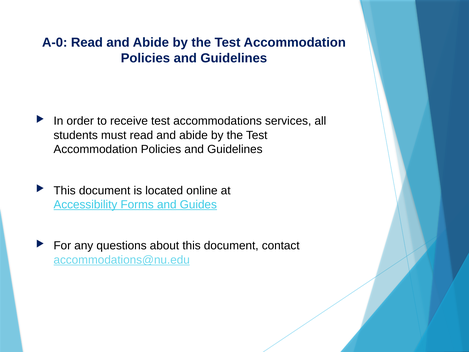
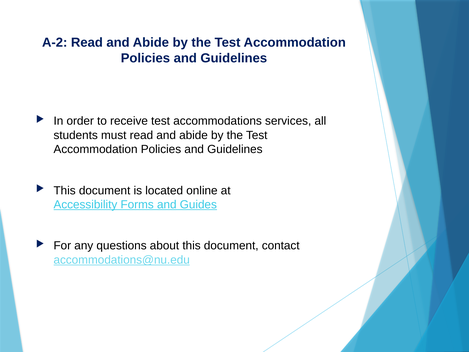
A-0: A-0 -> A-2
